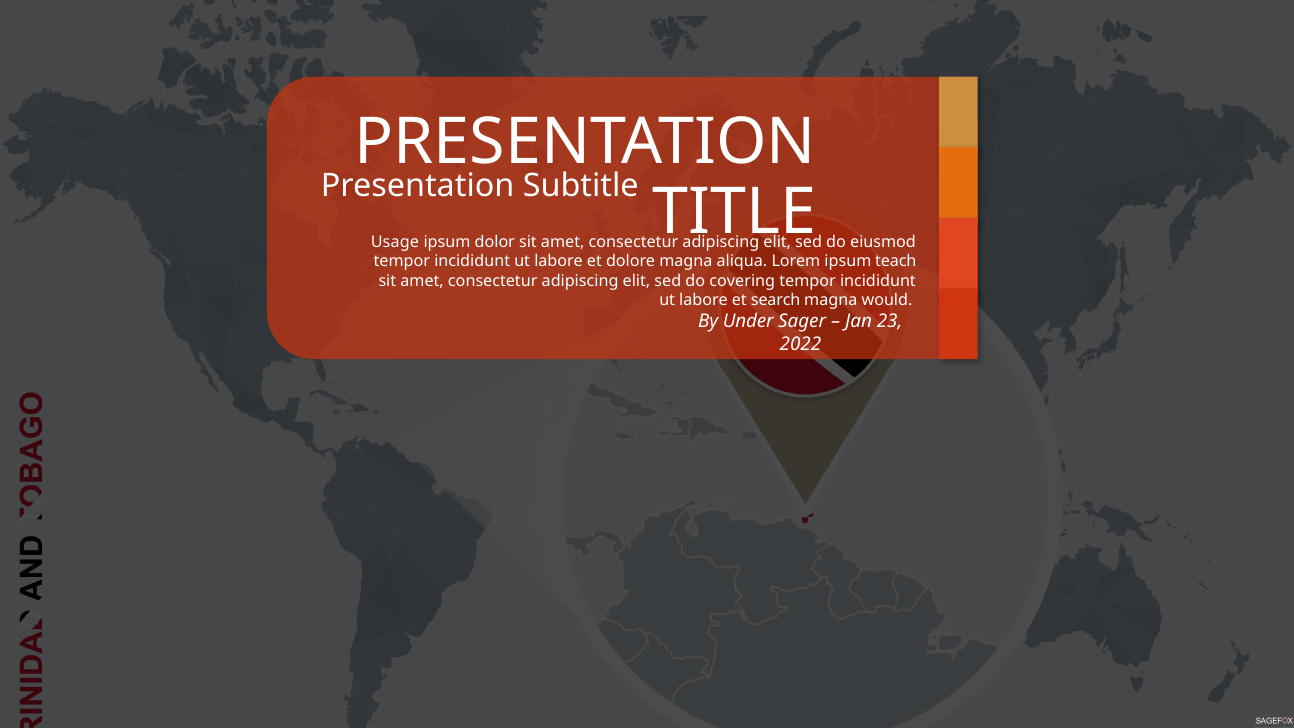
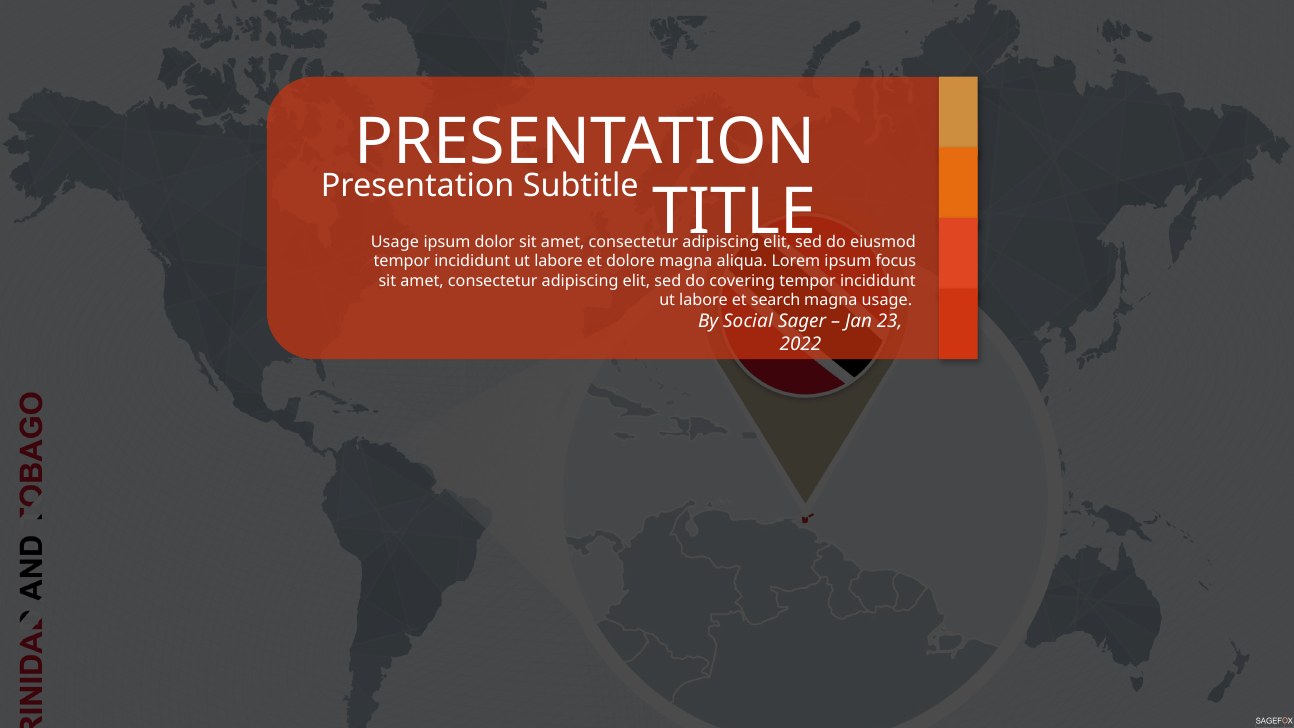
teach: teach -> focus
magna would: would -> usage
Under: Under -> Social
